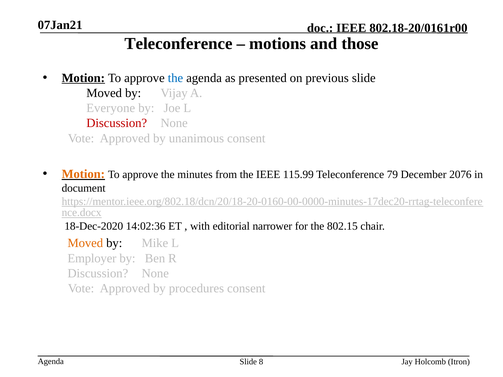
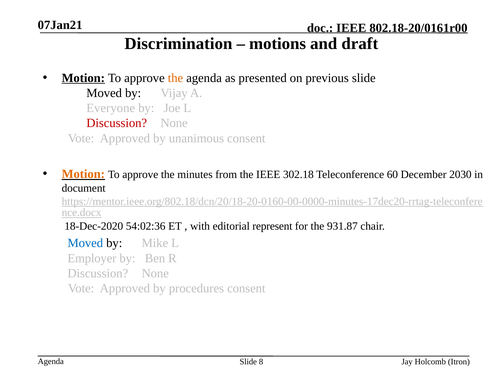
Teleconference at (178, 43): Teleconference -> Discrimination
those: those -> draft
the at (175, 78) colour: blue -> orange
115.99: 115.99 -> 302.18
79: 79 -> 60
2076: 2076 -> 2030
14:02:36: 14:02:36 -> 54:02:36
narrower: narrower -> represent
802.15: 802.15 -> 931.87
Moved at (85, 243) colour: orange -> blue
